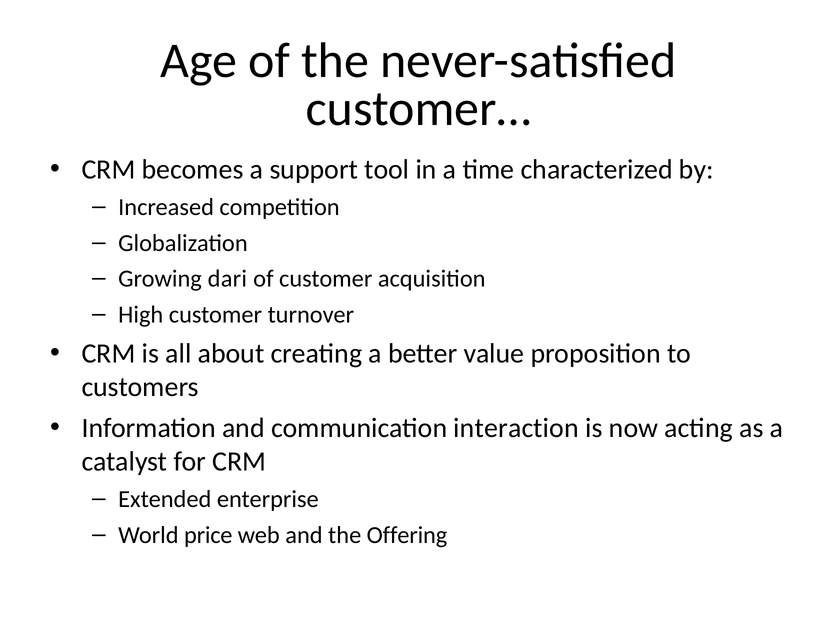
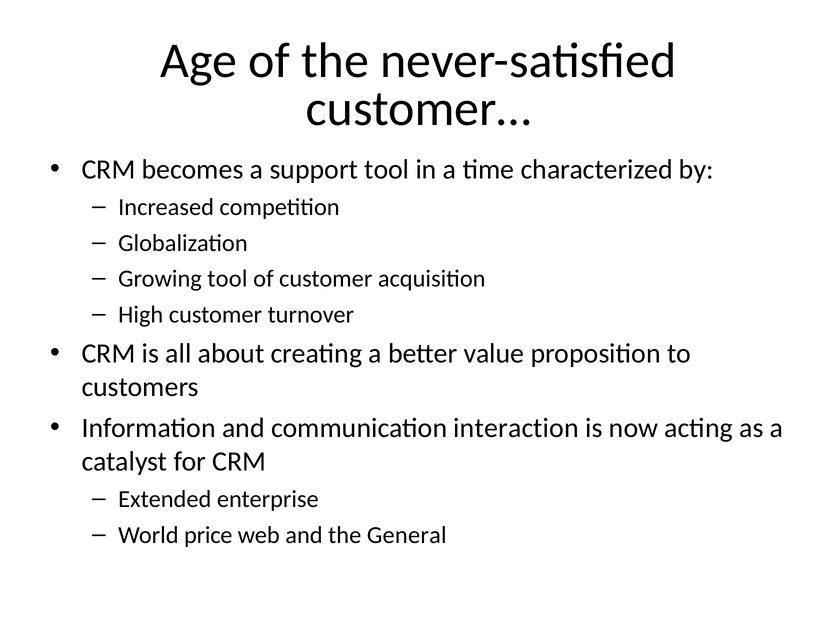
Growing dari: dari -> tool
Offering: Offering -> General
